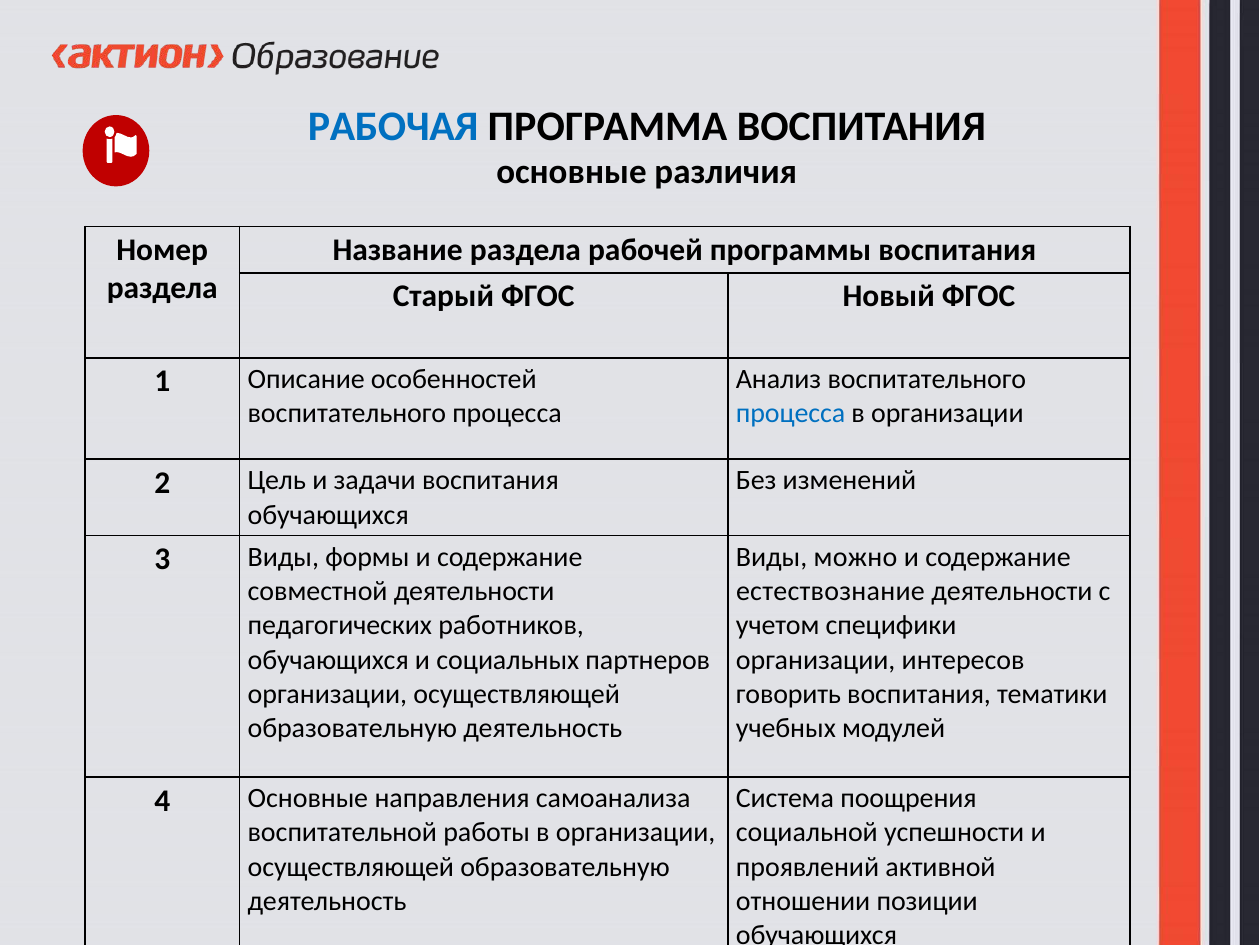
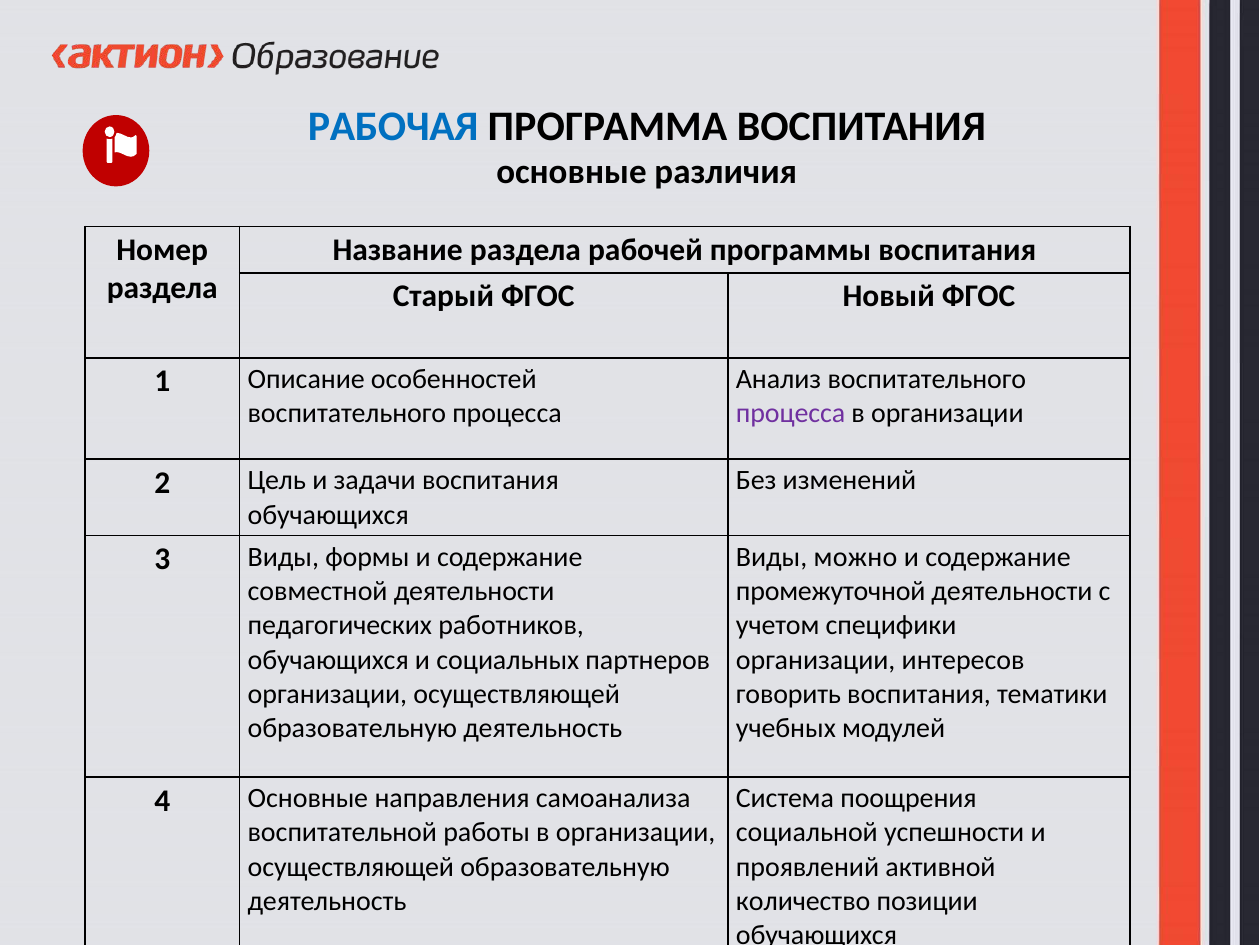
процесса at (791, 413) colour: blue -> purple
естествознание: естествознание -> промежуточной
отношении: отношении -> количество
